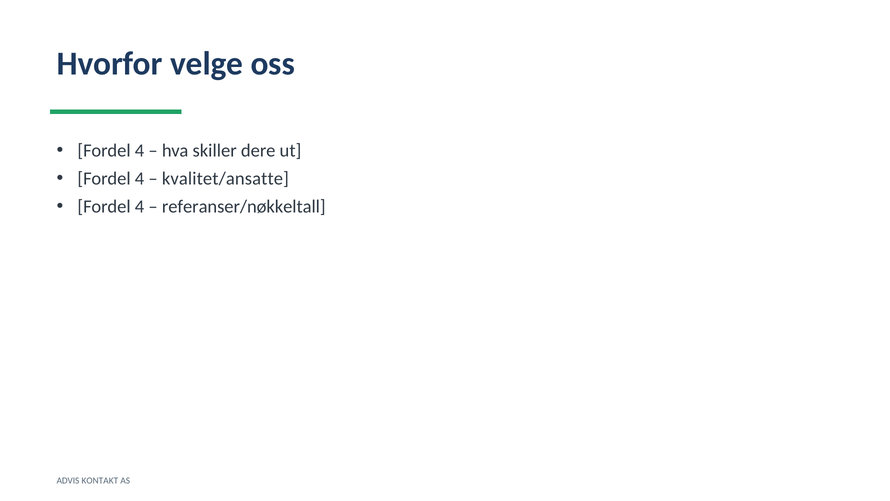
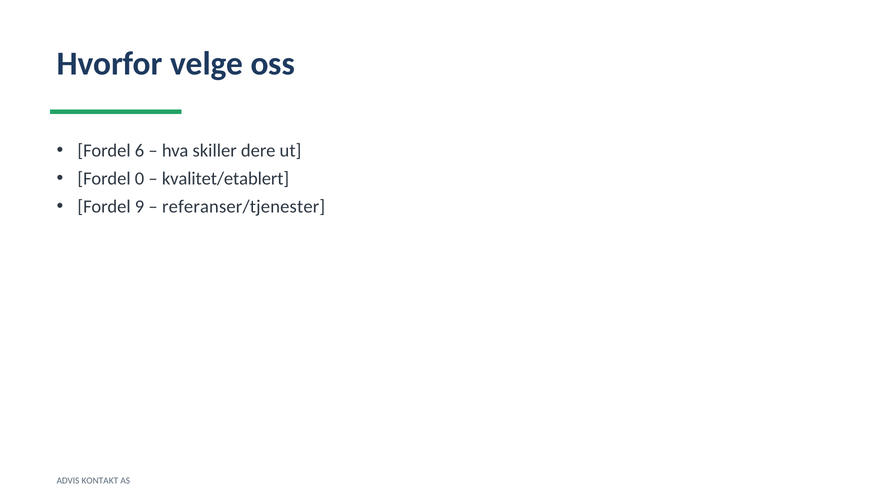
4 at (140, 151): 4 -> 6
4 at (140, 179): 4 -> 0
kvalitet/ansatte: kvalitet/ansatte -> kvalitet/etablert
4 at (140, 206): 4 -> 9
referanser/nøkkeltall: referanser/nøkkeltall -> referanser/tjenester
